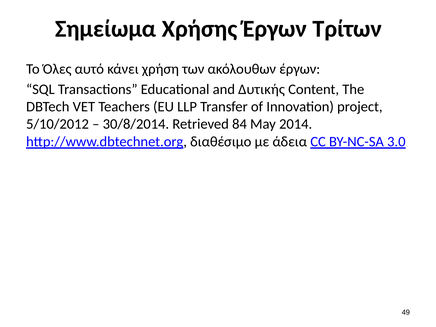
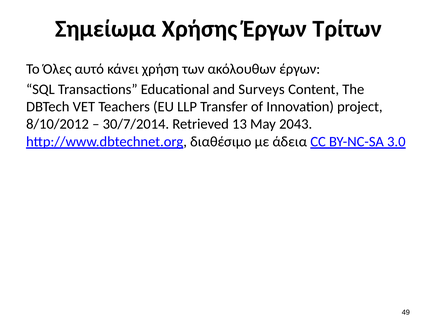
Δυτικής: Δυτικής -> Surveys
5/10/2012: 5/10/2012 -> 8/10/2012
30/8/2014: 30/8/2014 -> 30/7/2014
84: 84 -> 13
2014: 2014 -> 2043
